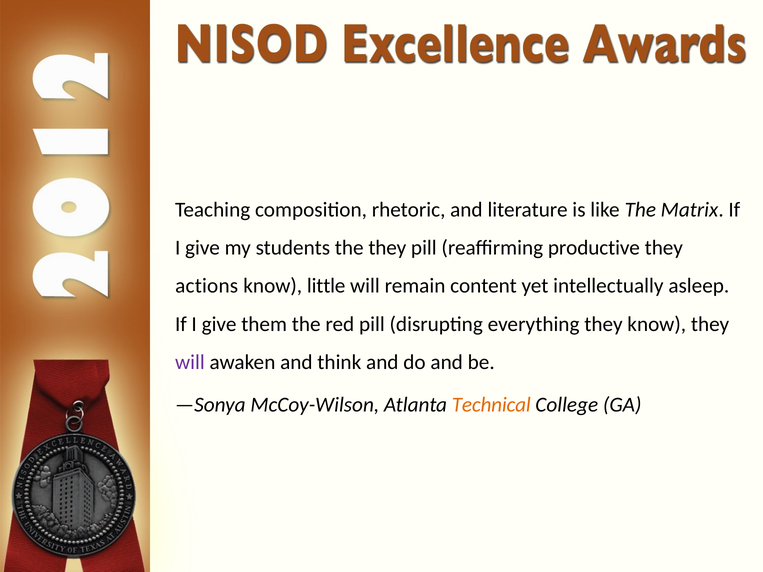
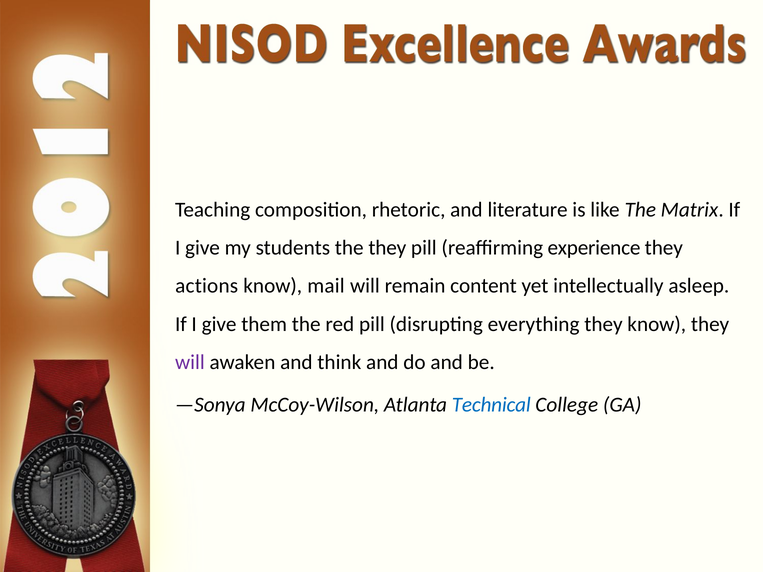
productive: productive -> experience
little: little -> mail
Technical colour: orange -> blue
